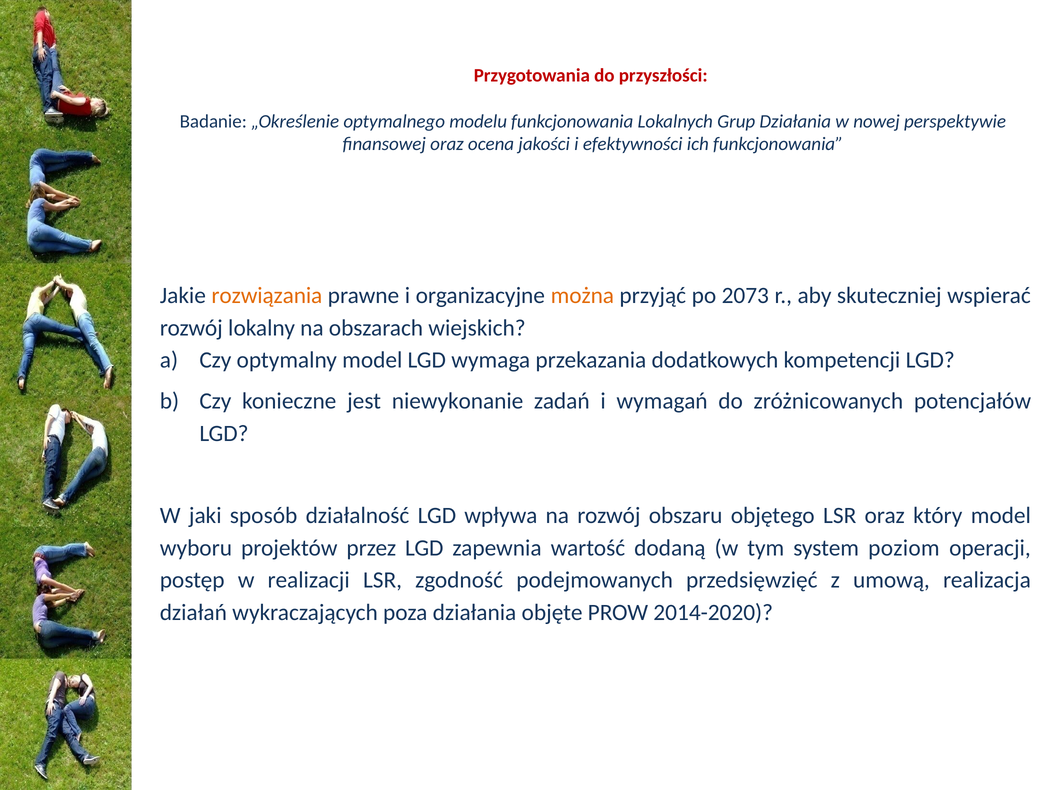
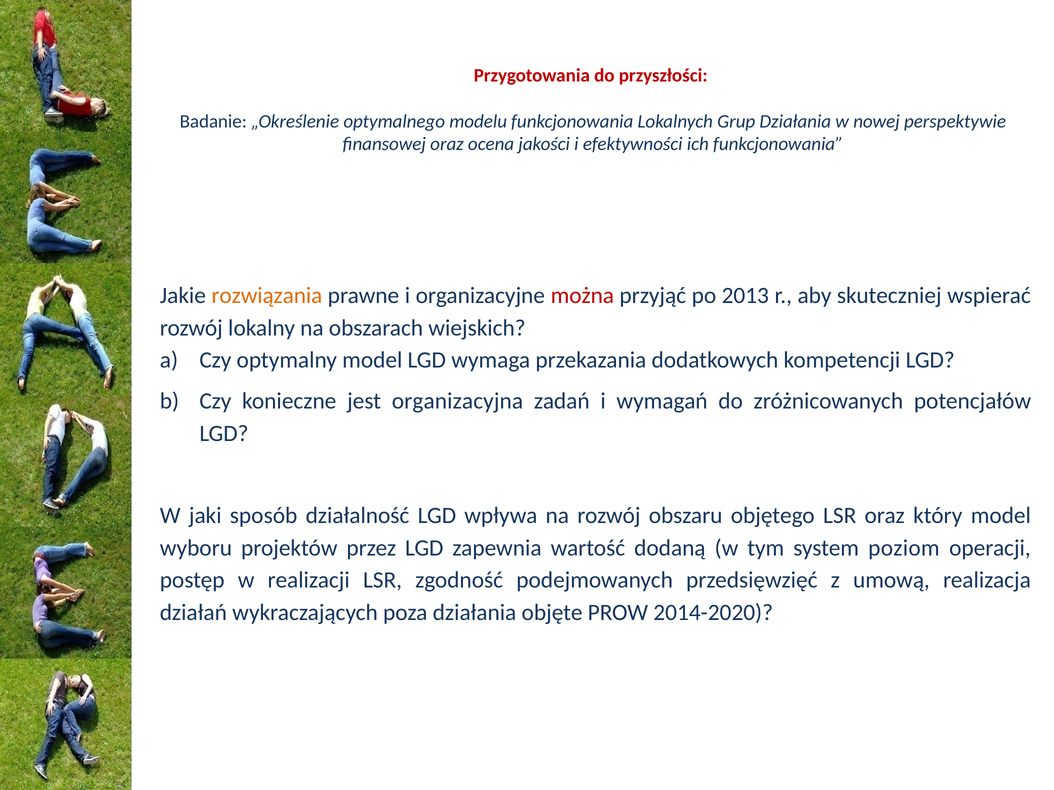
można colour: orange -> red
2073: 2073 -> 2013
niewykonanie: niewykonanie -> organizacyjna
